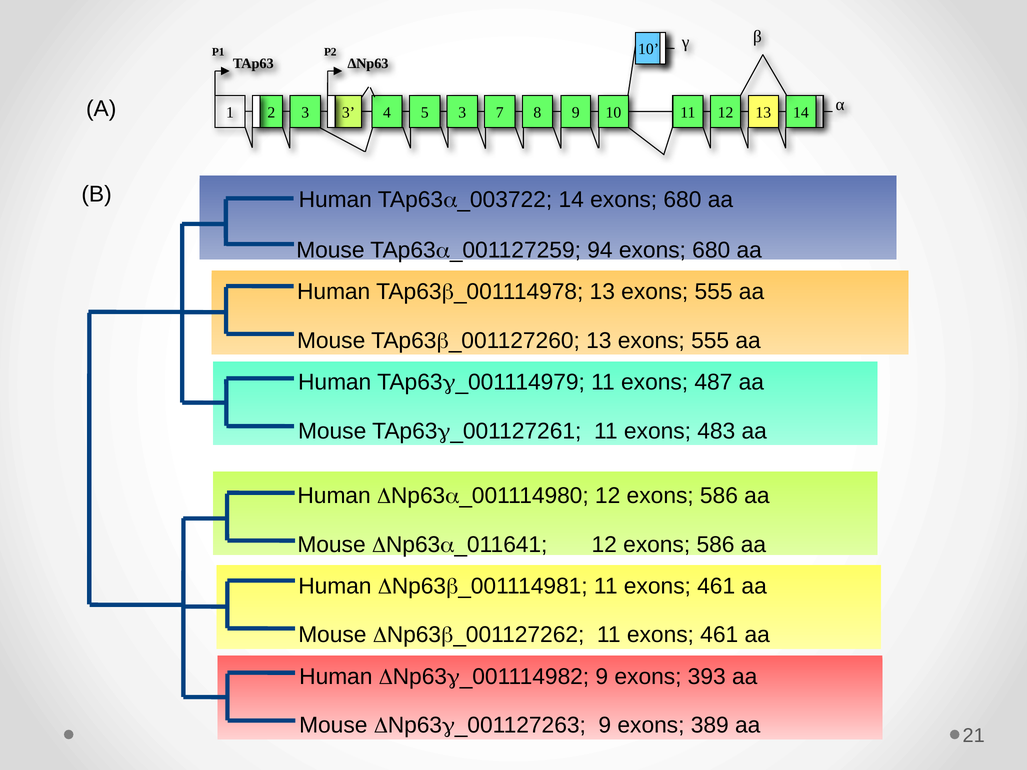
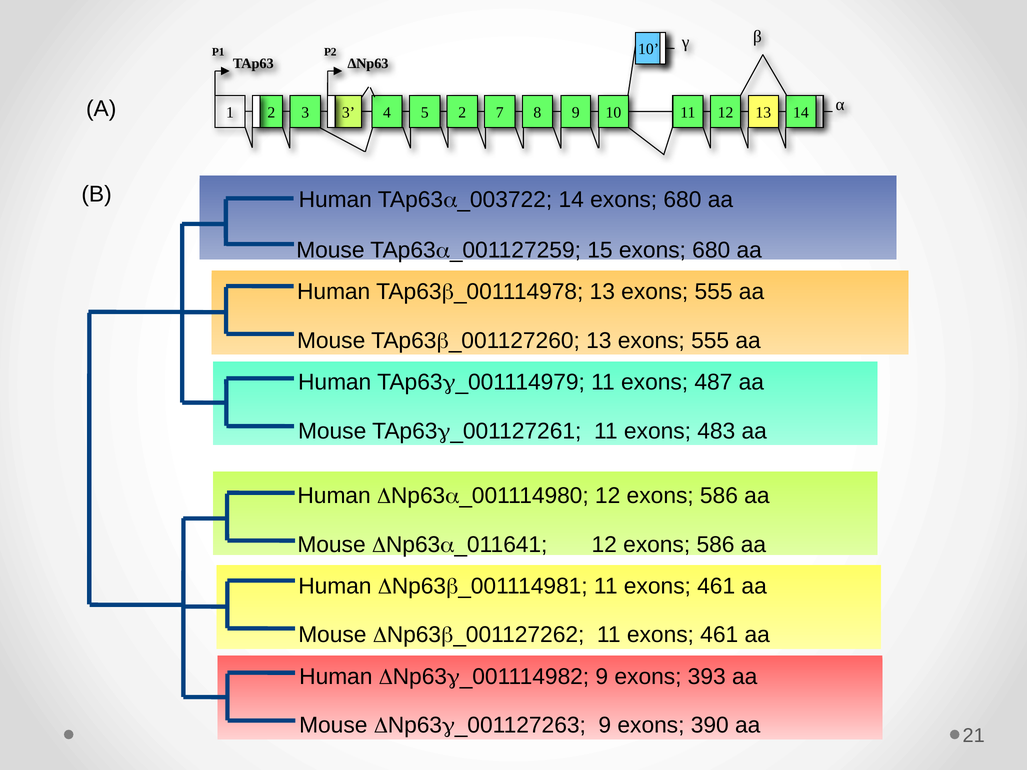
5 3: 3 -> 2
94: 94 -> 15
389: 389 -> 390
